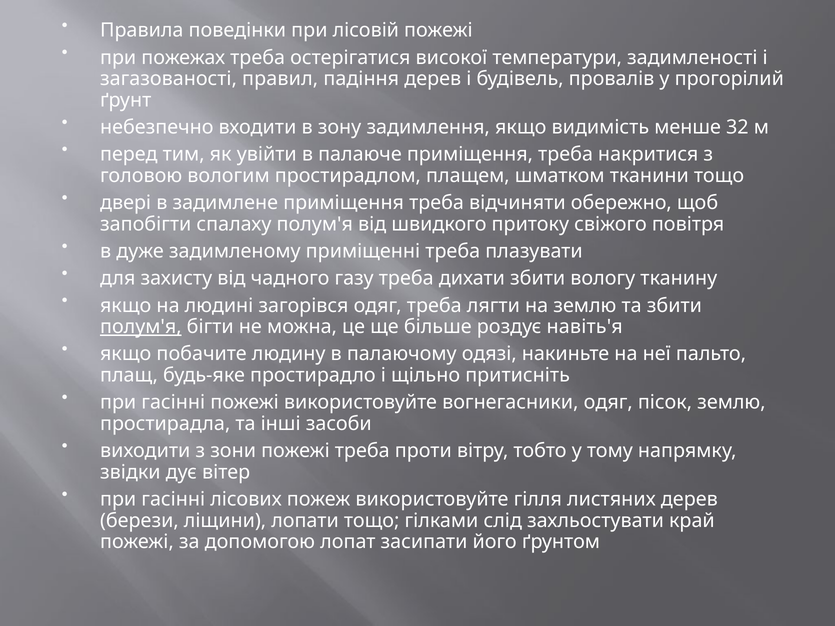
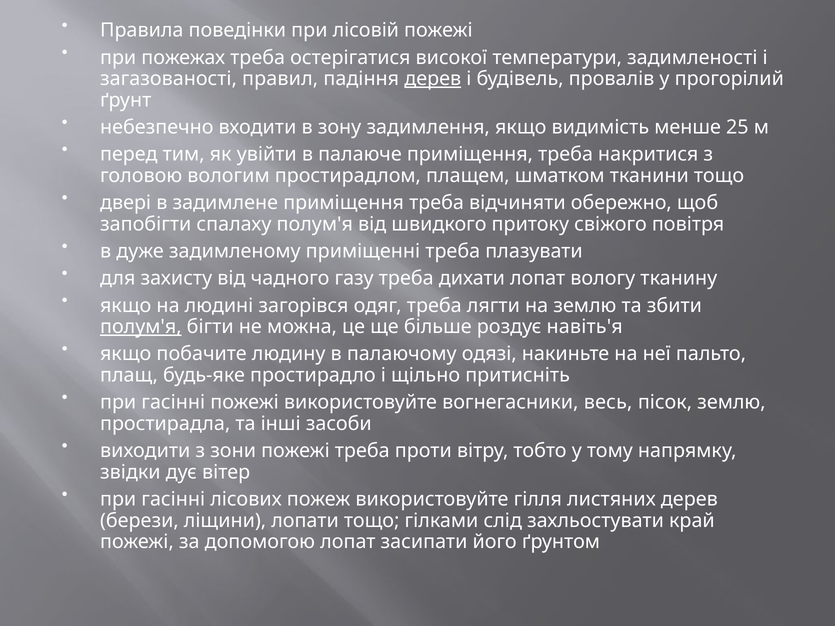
дерев at (433, 79) underline: none -> present
32: 32 -> 25
дихати збити: збити -> лопат
вогнегасники одяг: одяг -> весь
